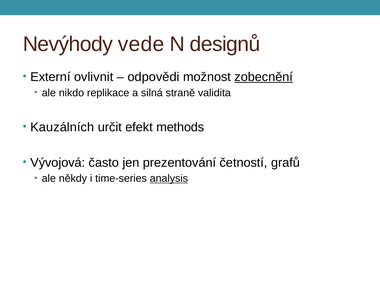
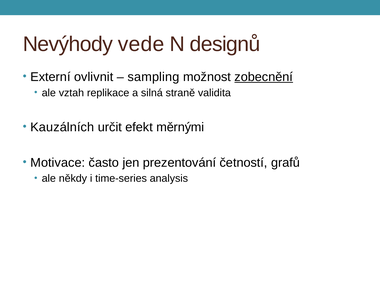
odpovědi: odpovědi -> sampling
nikdo: nikdo -> vztah
methods: methods -> měrnými
Vývojová: Vývojová -> Motivace
analysis underline: present -> none
